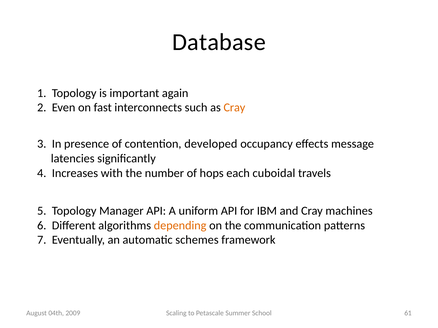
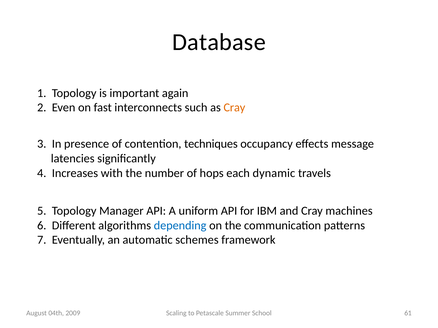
developed: developed -> techniques
cuboidal: cuboidal -> dynamic
depending colour: orange -> blue
